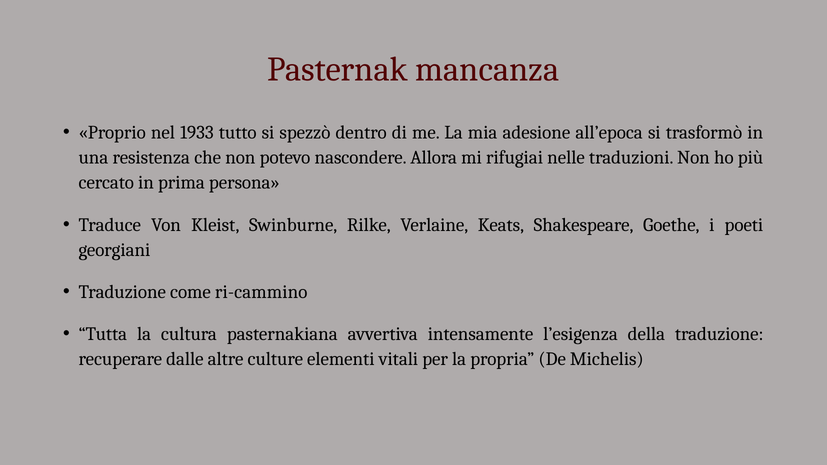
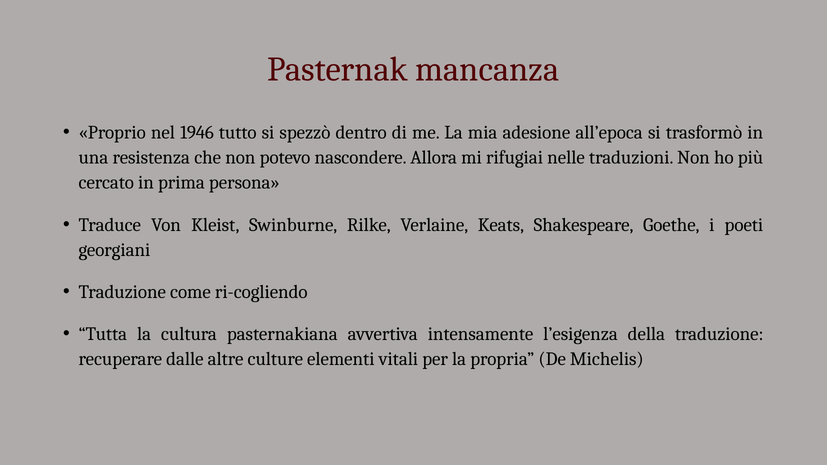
1933: 1933 -> 1946
ri-cammino: ri-cammino -> ri-cogliendo
